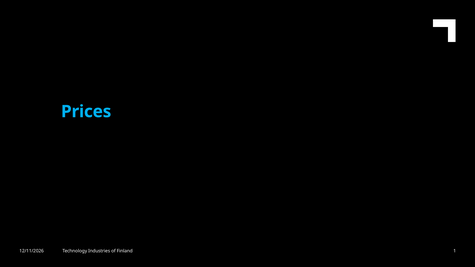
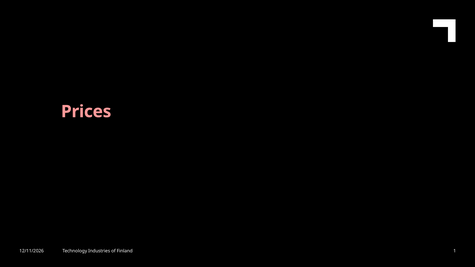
Prices colour: light blue -> pink
